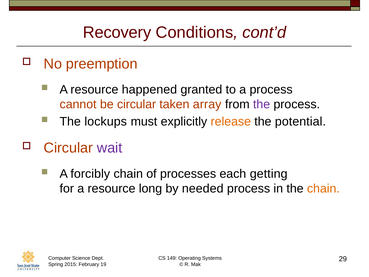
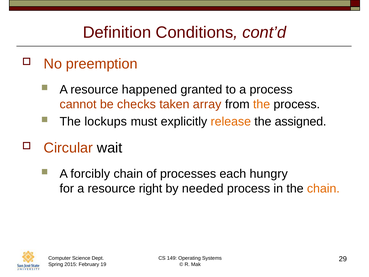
Recovery: Recovery -> Definition
be circular: circular -> checks
the at (262, 104) colour: purple -> orange
potential: potential -> assigned
wait colour: purple -> black
getting: getting -> hungry
long: long -> right
